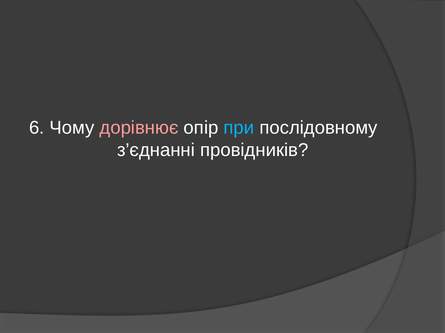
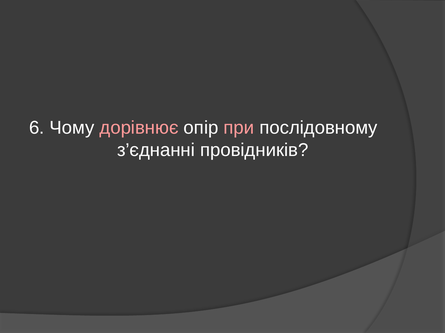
при colour: light blue -> pink
